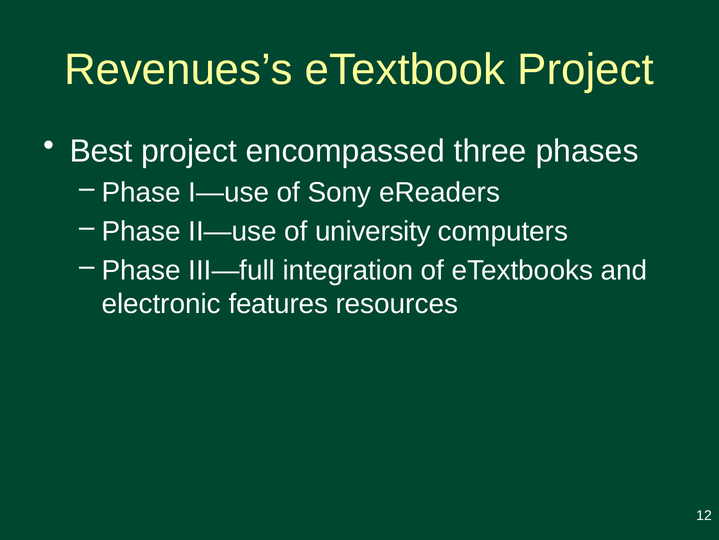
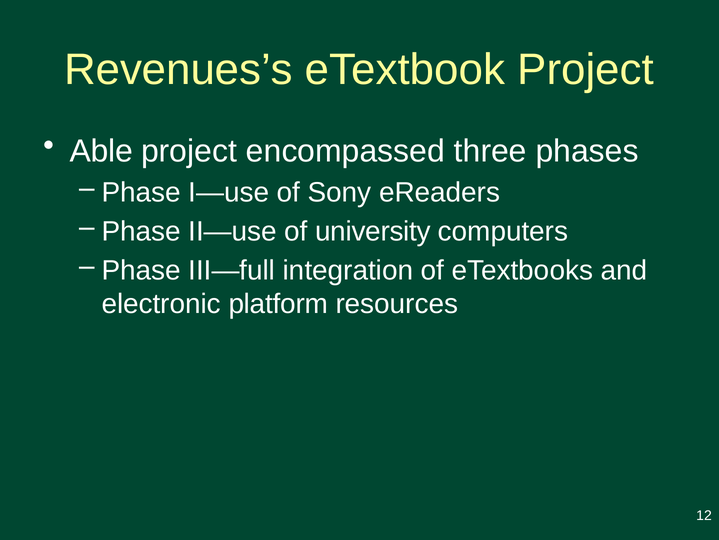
Best: Best -> Able
features: features -> platform
